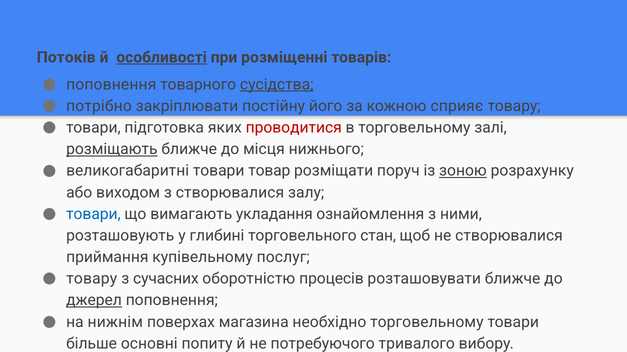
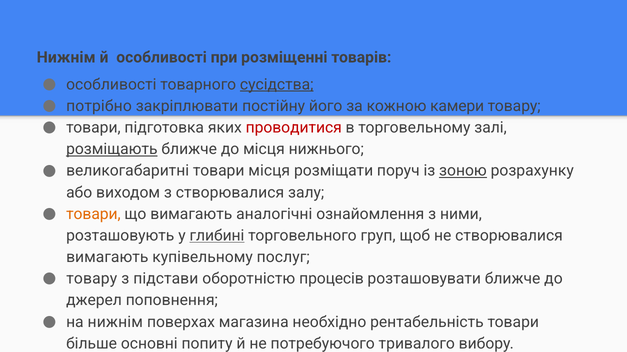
Потоків at (66, 57): Потоків -> Нижнім
особливості at (162, 57) underline: present -> none
поповнення at (111, 85): поповнення -> особливості
сприяє: сприяє -> камери
товари товар: товар -> місця
товари at (93, 214) colour: blue -> orange
укладання: укладання -> аналогічні
глибині underline: none -> present
стан: стан -> груп
приймання at (107, 258): приймання -> вимагають
сучасних: сучасних -> підстави
джерел underline: present -> none
необхідно торговельному: торговельному -> рентабельність
